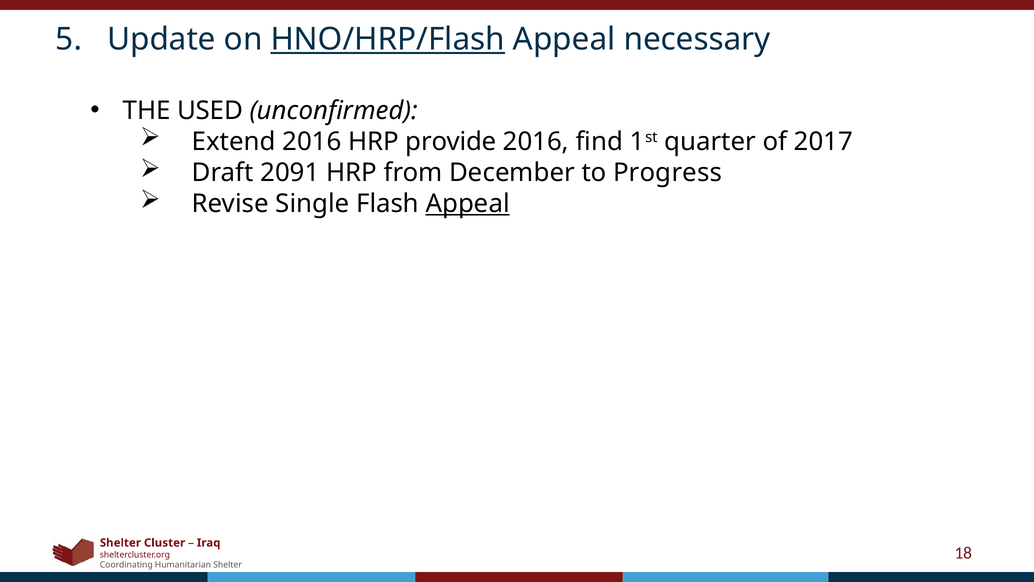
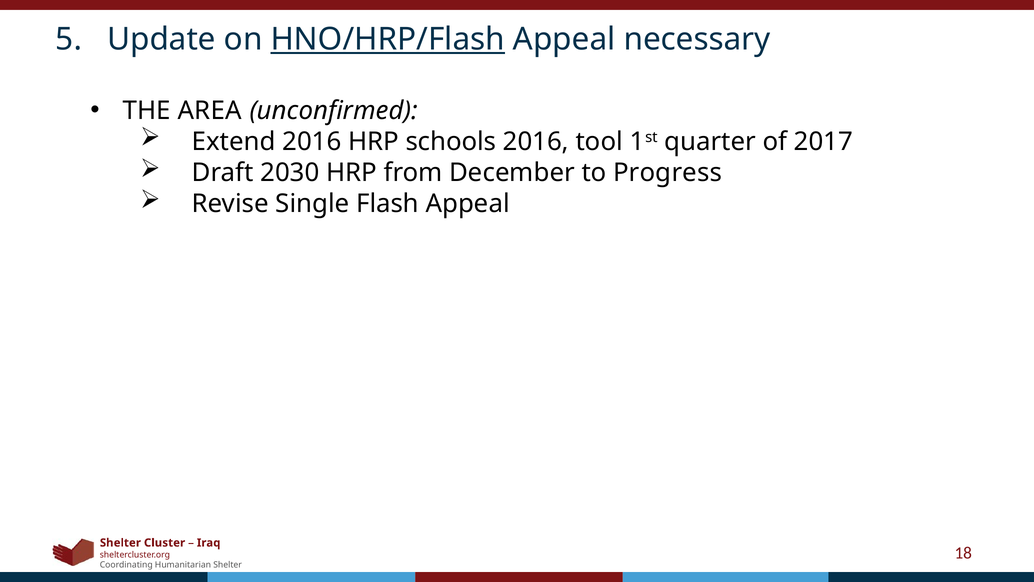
USED: USED -> AREA
provide: provide -> schools
find: find -> tool
2091: 2091 -> 2030
Appeal at (468, 204) underline: present -> none
